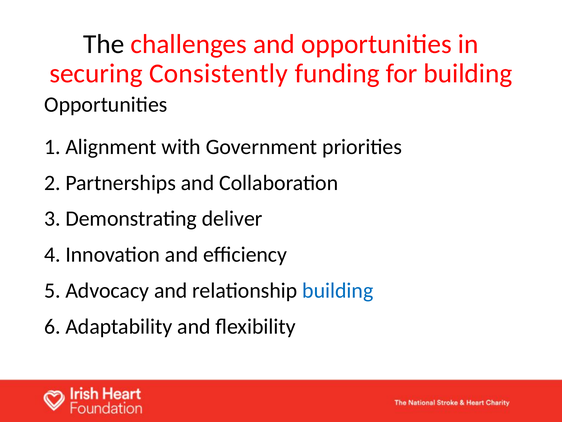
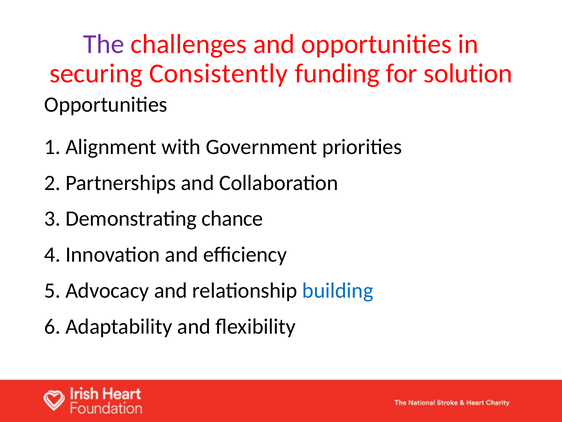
The colour: black -> purple
for building: building -> solution
deliver: deliver -> chance
